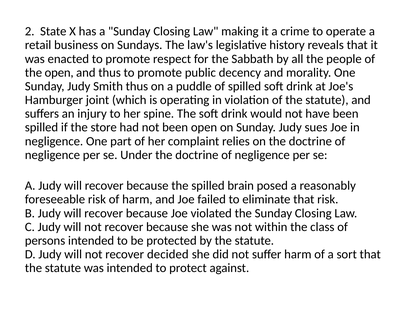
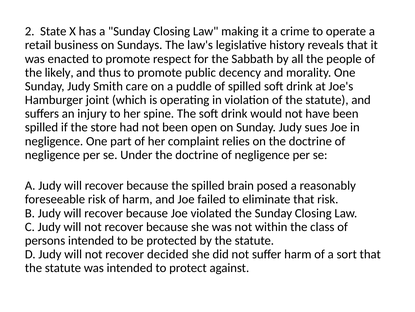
the open: open -> likely
Smith thus: thus -> care
